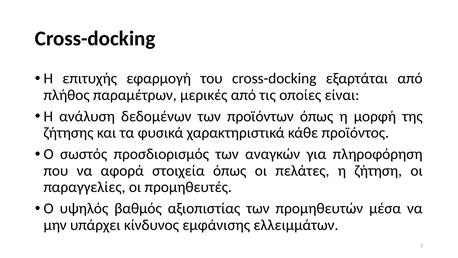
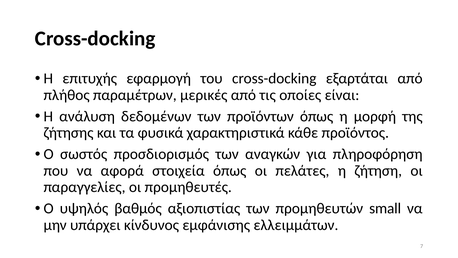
μέσα: μέσα -> small
